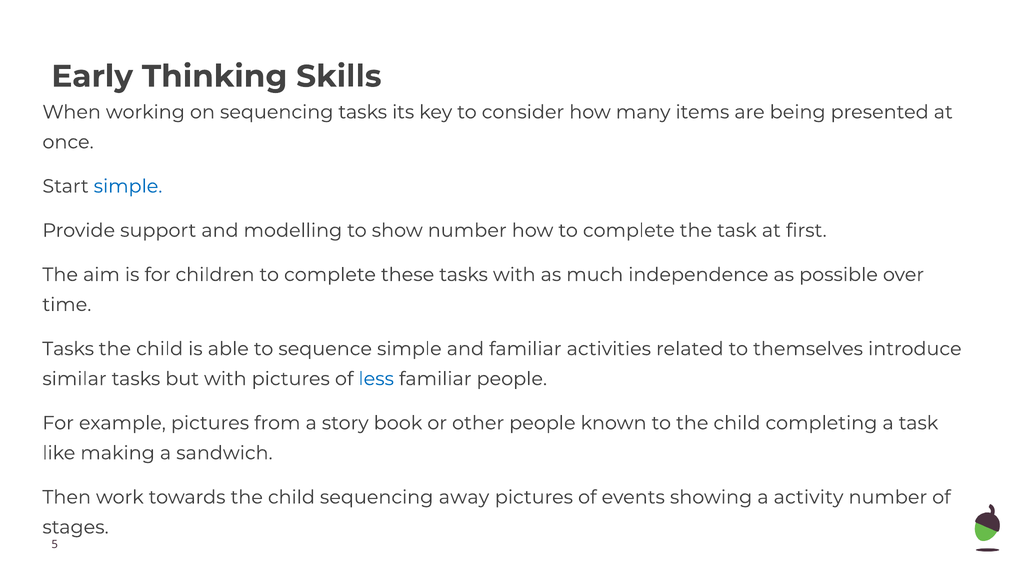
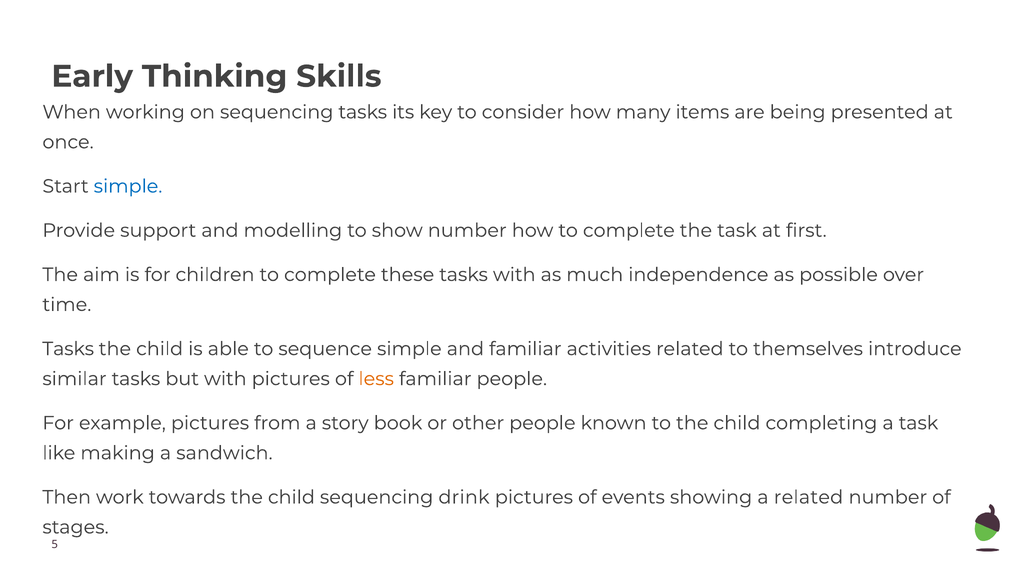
less colour: blue -> orange
away: away -> drink
a activity: activity -> related
